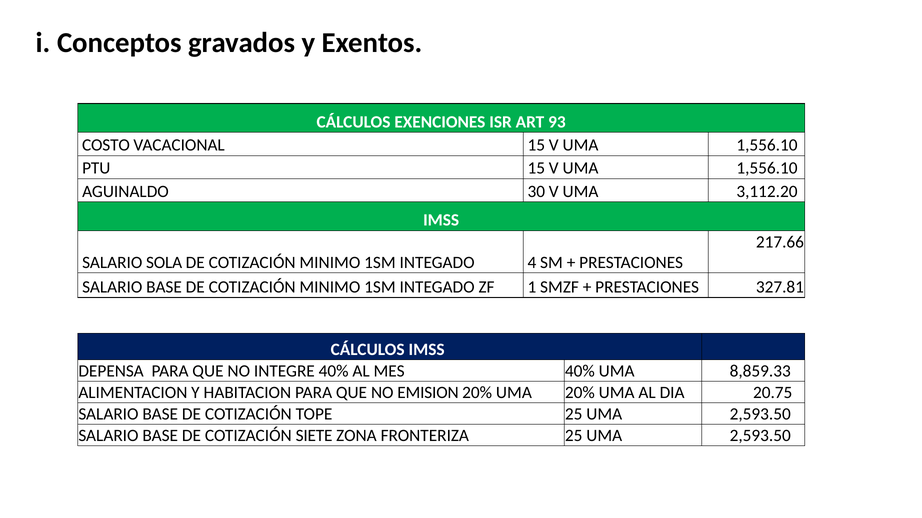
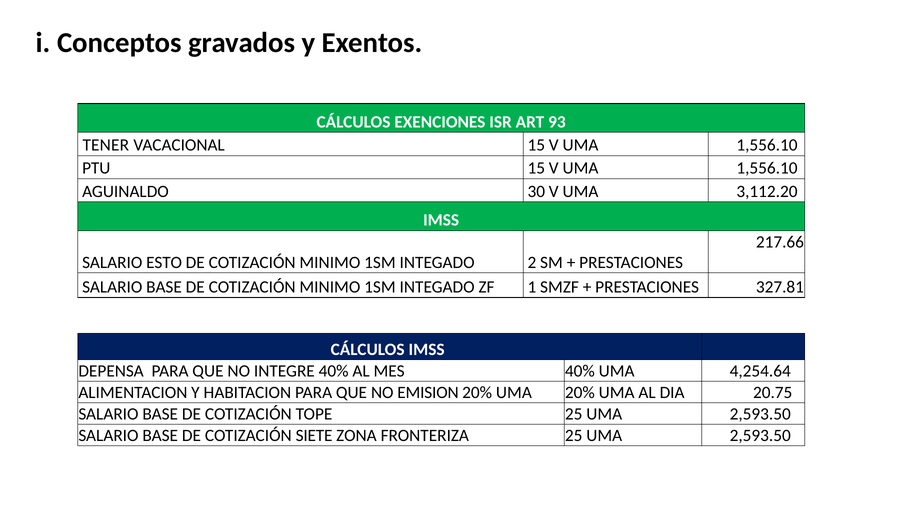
COSTO: COSTO -> TENER
SOLA: SOLA -> ESTO
4: 4 -> 2
8,859.33: 8,859.33 -> 4,254.64
